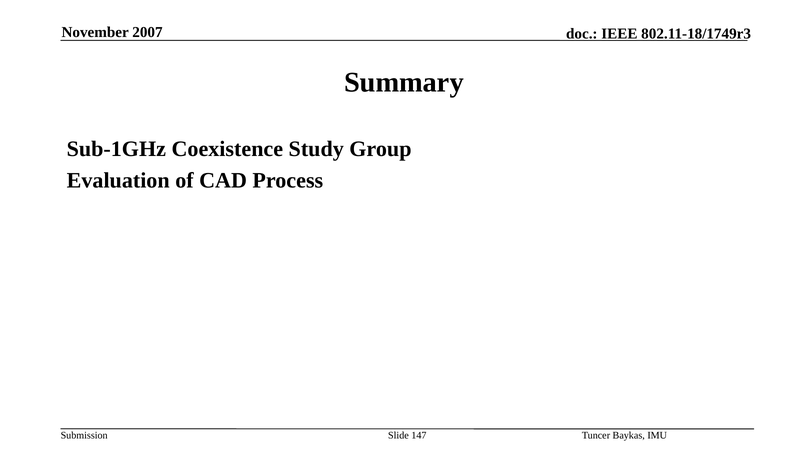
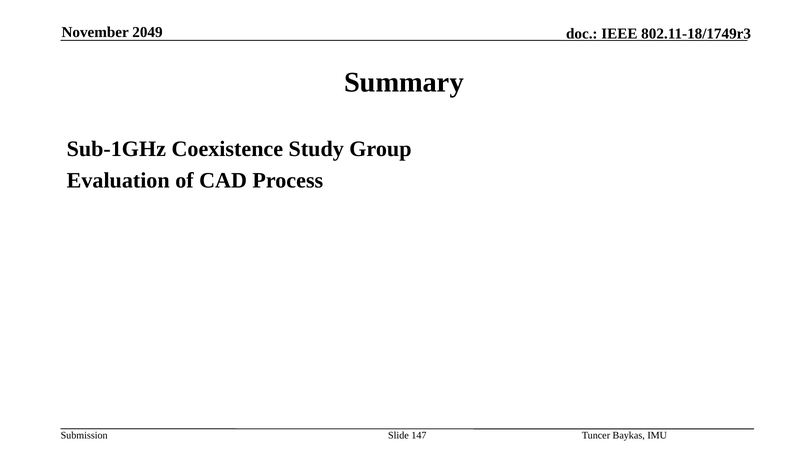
2007: 2007 -> 2049
